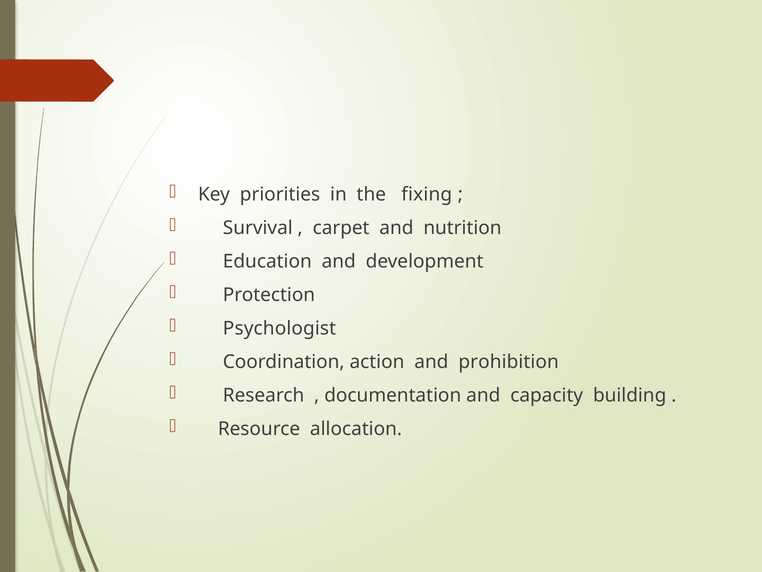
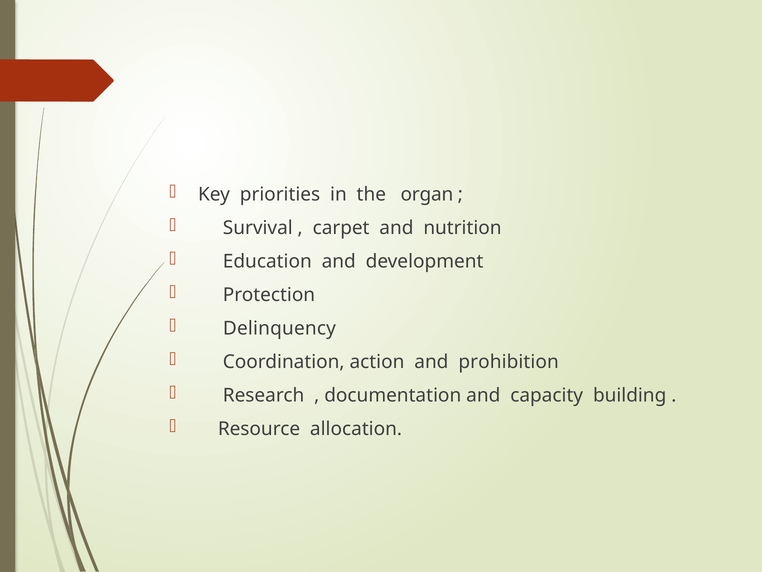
fixing: fixing -> organ
Psychologist: Psychologist -> Delinquency
